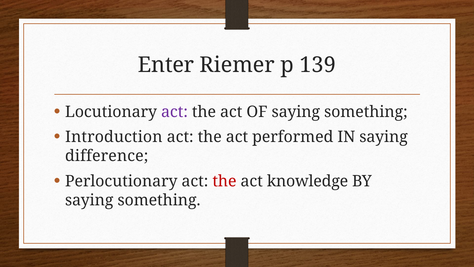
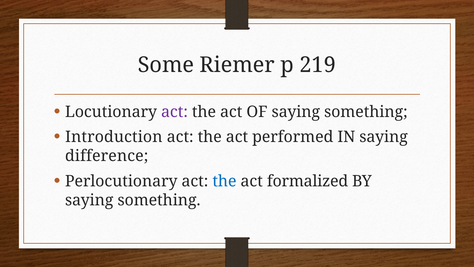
Enter: Enter -> Some
139: 139 -> 219
the at (224, 181) colour: red -> blue
knowledge: knowledge -> formalized
